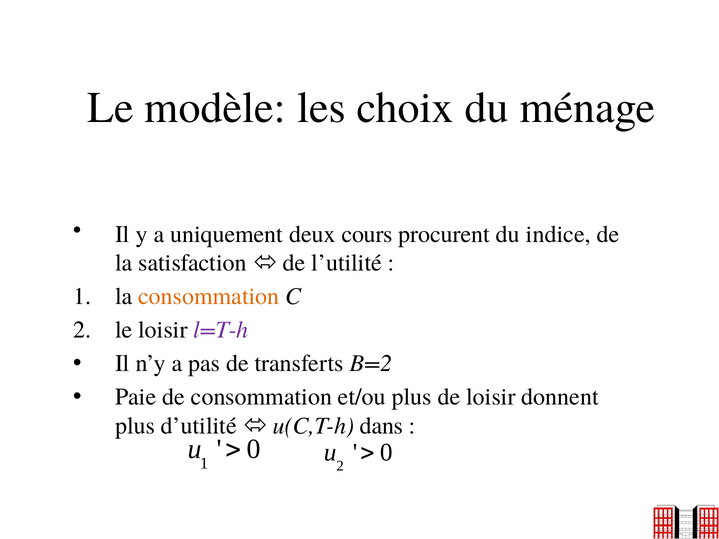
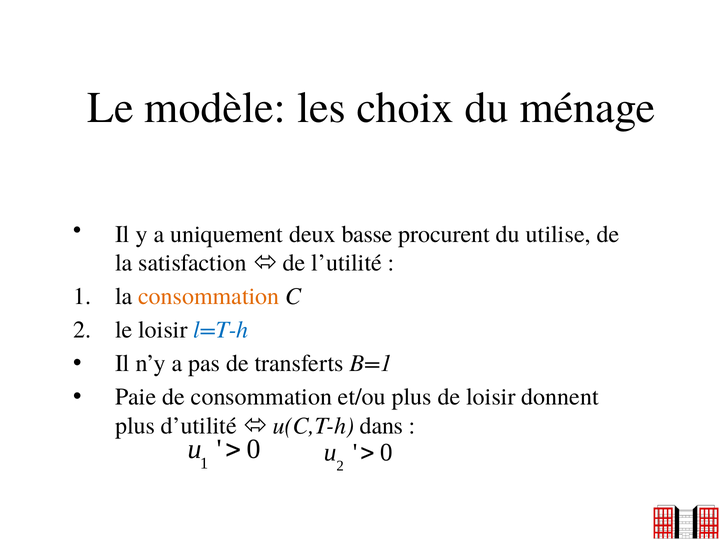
cours: cours -> basse
indice: indice -> utilise
l=T-h colour: purple -> blue
B=2: B=2 -> B=1
